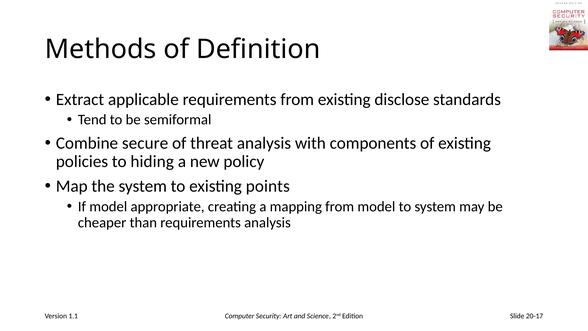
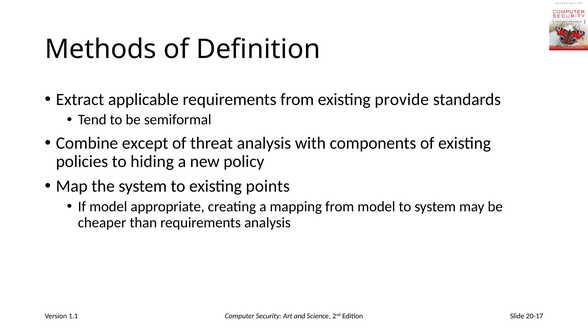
disclose: disclose -> provide
secure: secure -> except
